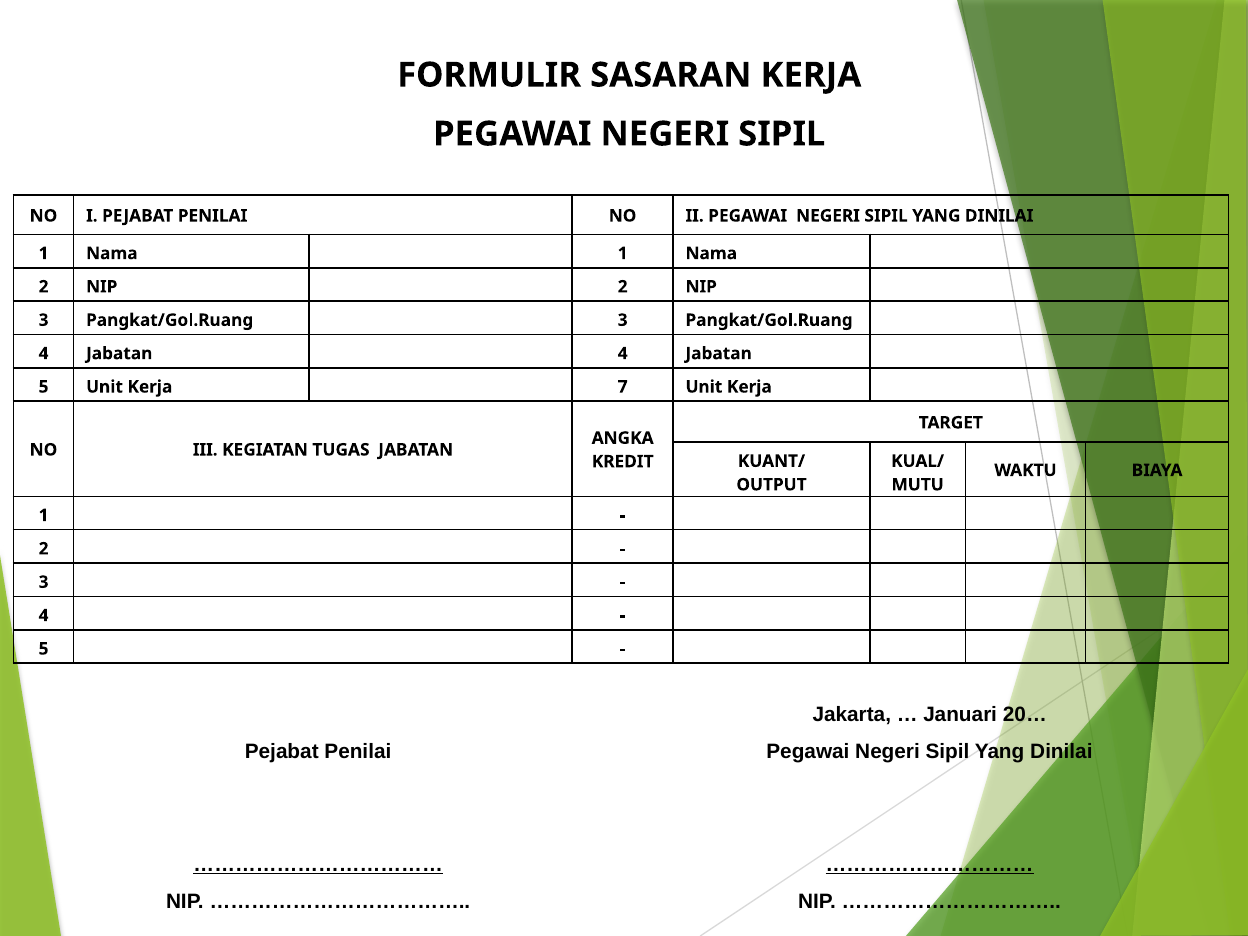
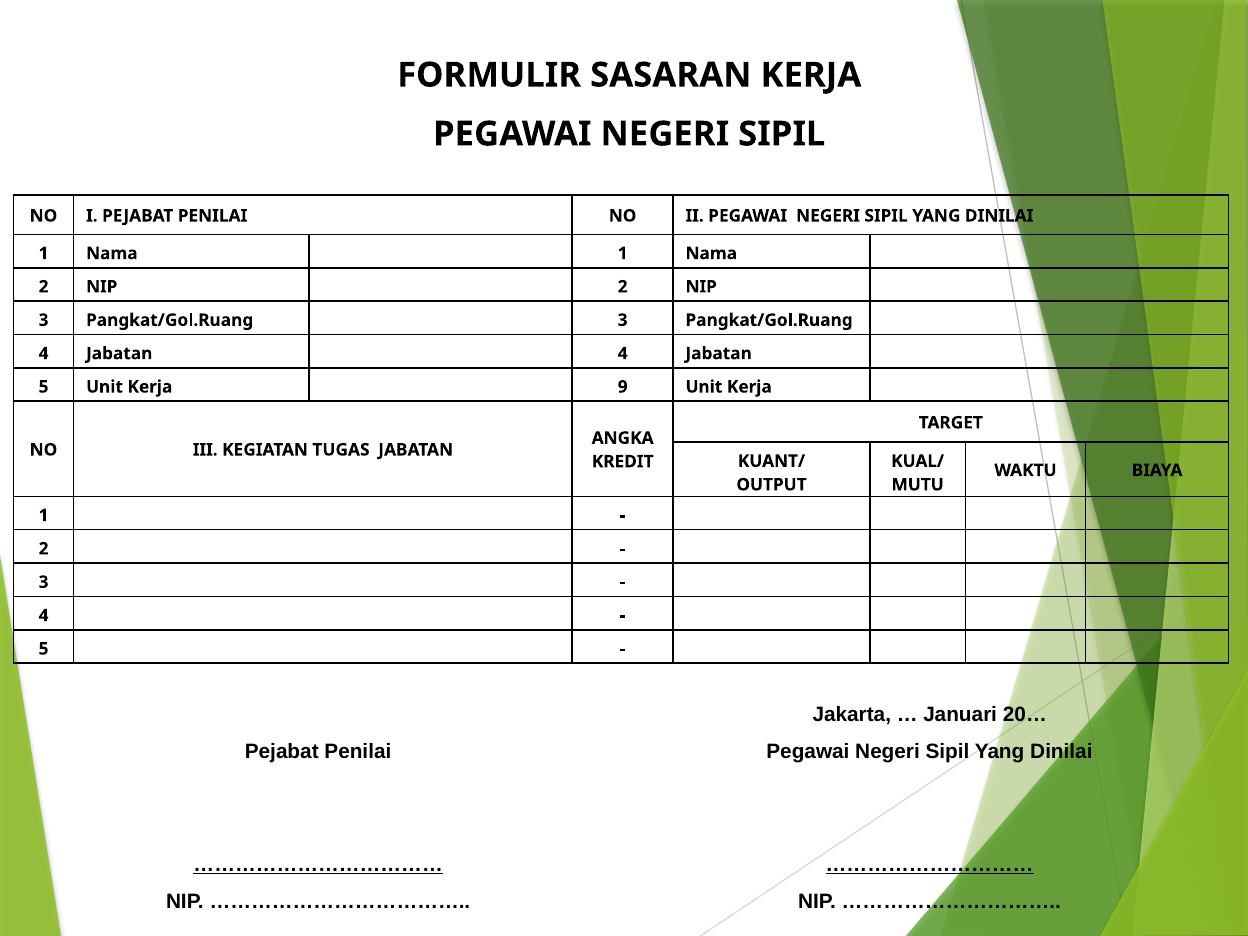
7: 7 -> 9
